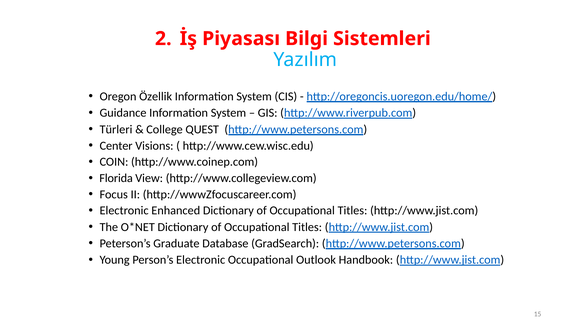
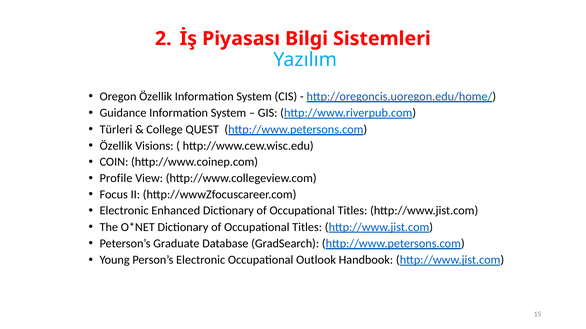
Center at (116, 146): Center -> Özellik
Florida: Florida -> Profile
